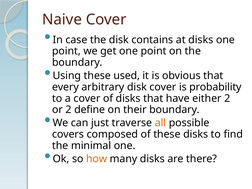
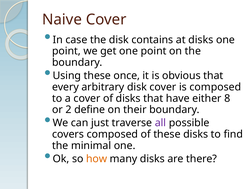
used: used -> once
is probability: probability -> composed
either 2: 2 -> 8
all colour: orange -> purple
